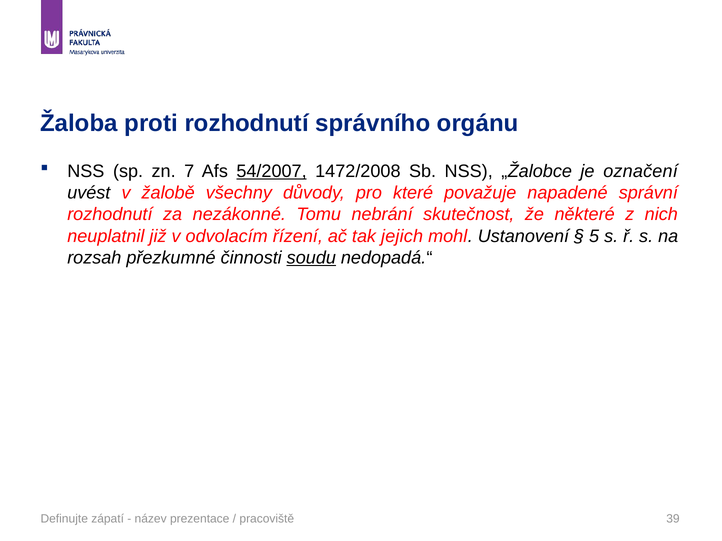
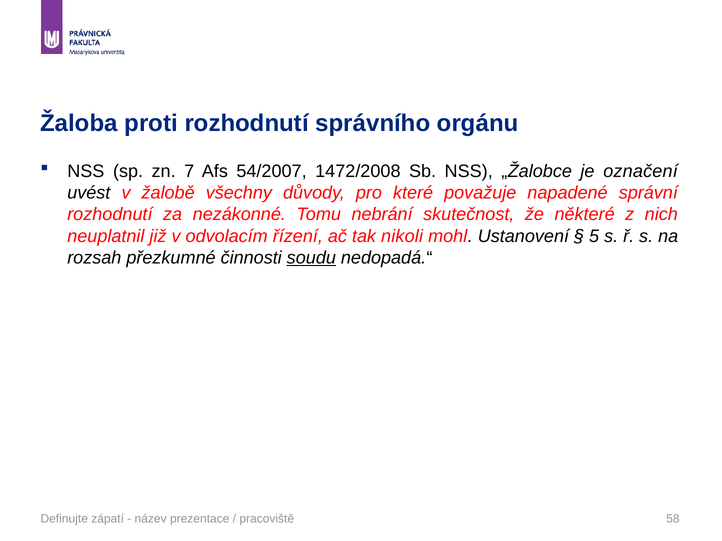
54/2007 underline: present -> none
jejich: jejich -> nikoli
39: 39 -> 58
